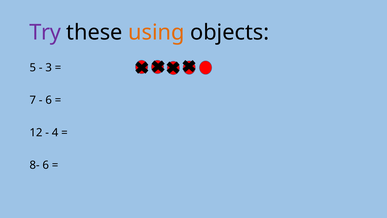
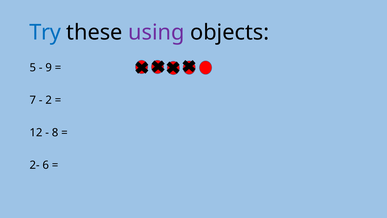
Try colour: purple -> blue
using colour: orange -> purple
3: 3 -> 9
6 at (49, 100): 6 -> 2
4: 4 -> 8
8-: 8- -> 2-
